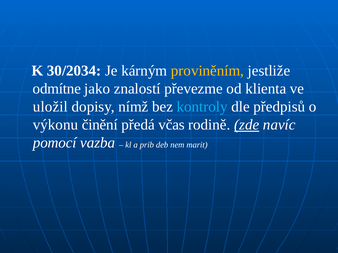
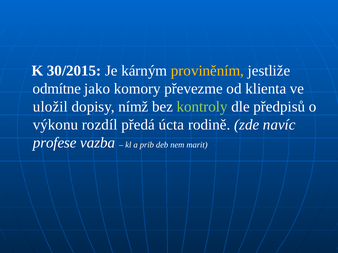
30/2034: 30/2034 -> 30/2015
znalostí: znalostí -> komory
kontroly colour: light blue -> light green
činění: činění -> rozdíl
včas: včas -> úcta
zde underline: present -> none
pomocí: pomocí -> profese
